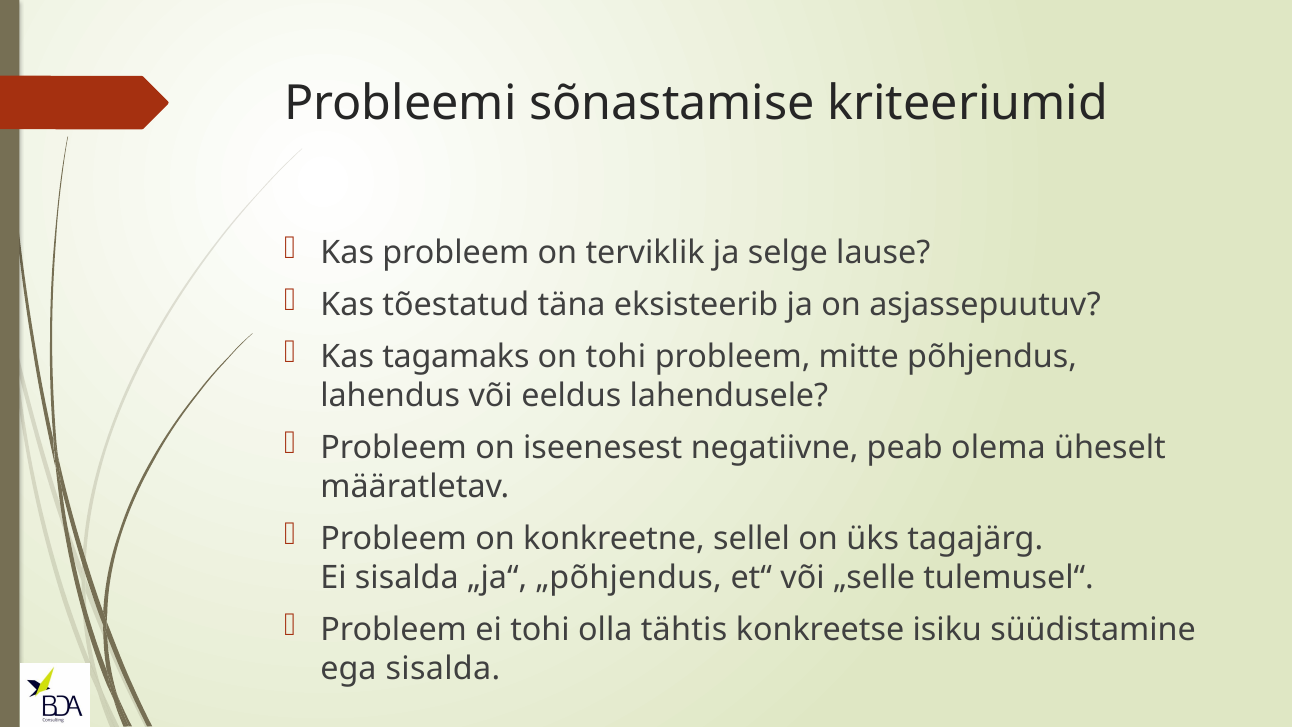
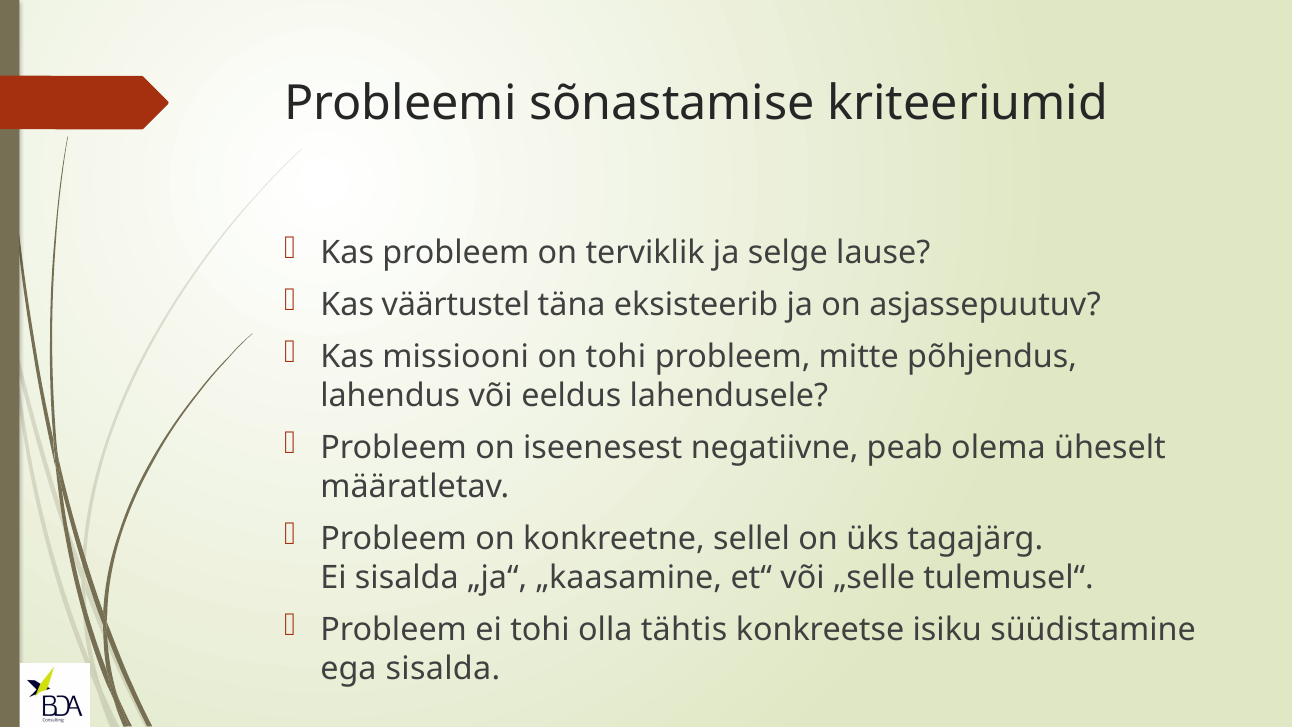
tõestatud: tõestatud -> väärtustel
tagamaks: tagamaks -> missiooni
„põhjendus: „põhjendus -> „kaasamine
